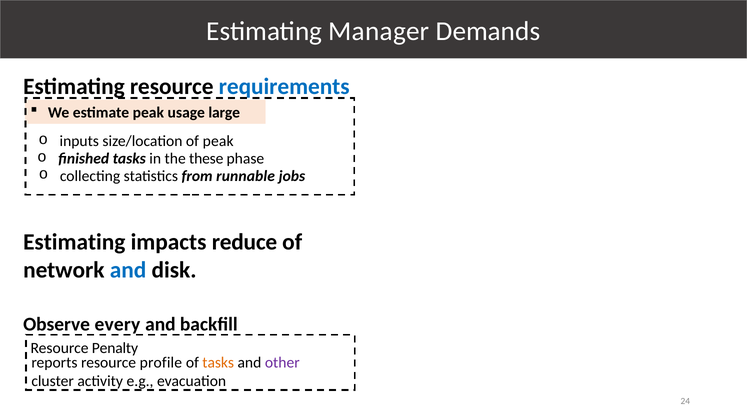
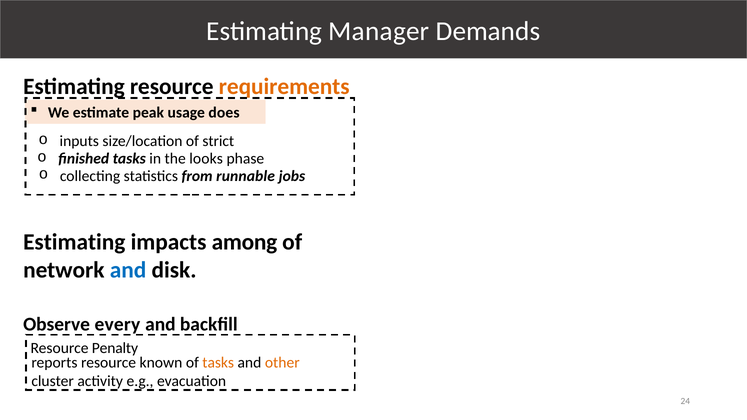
requirements colour: blue -> orange
large: large -> does
of peak: peak -> strict
these: these -> looks
reduce: reduce -> among
profile: profile -> known
other colour: purple -> orange
